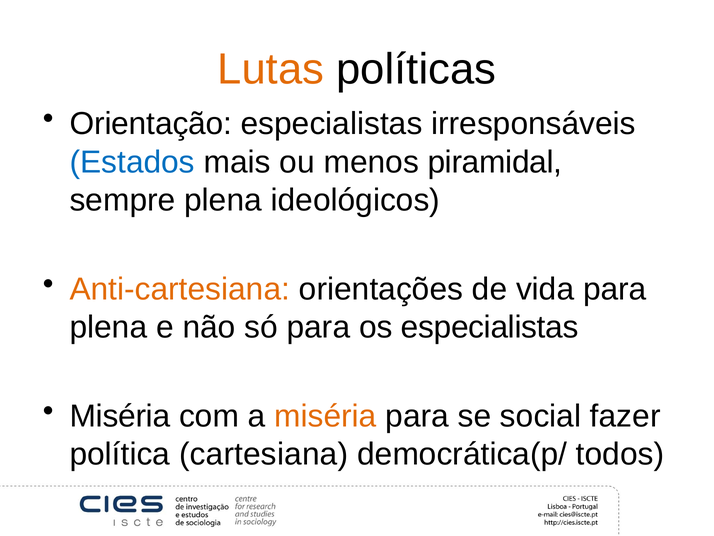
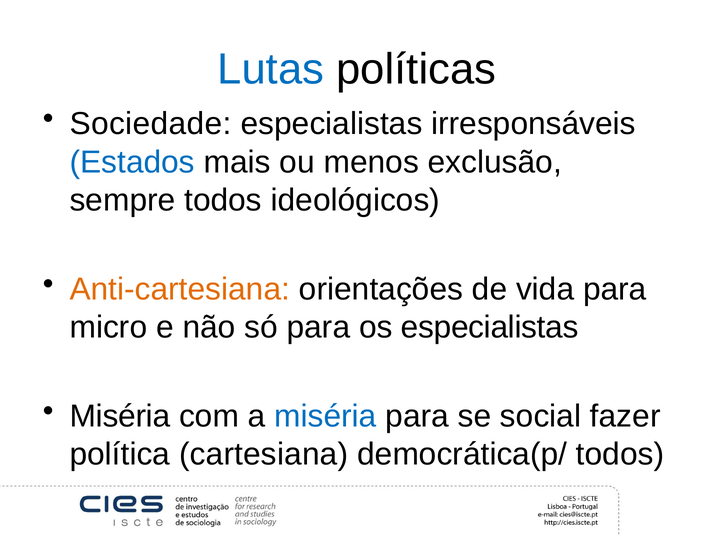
Lutas colour: orange -> blue
Orientação: Orientação -> Sociedade
piramidal: piramidal -> exclusão
sempre plena: plena -> todos
plena at (108, 327): plena -> micro
miséria at (325, 416) colour: orange -> blue
